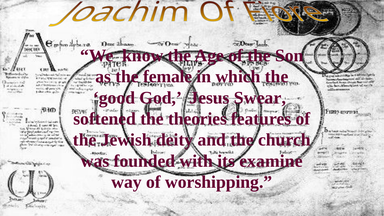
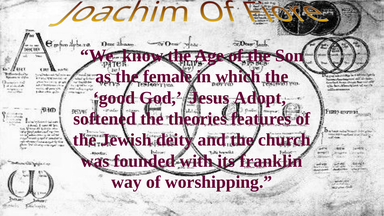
Swear: Swear -> Adopt
examine: examine -> franklin
